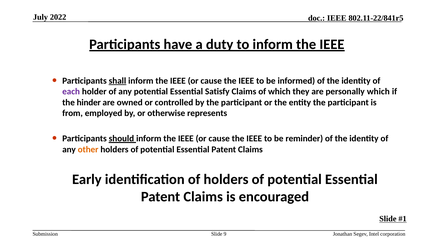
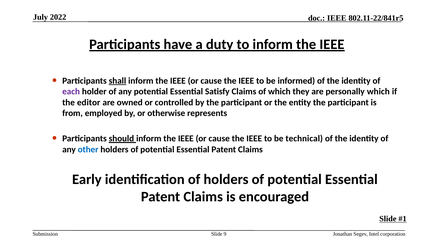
hinder: hinder -> editor
reminder: reminder -> technical
other colour: orange -> blue
